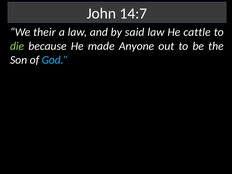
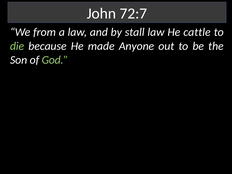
14:7: 14:7 -> 72:7
their: their -> from
said: said -> stall
God colour: light blue -> light green
